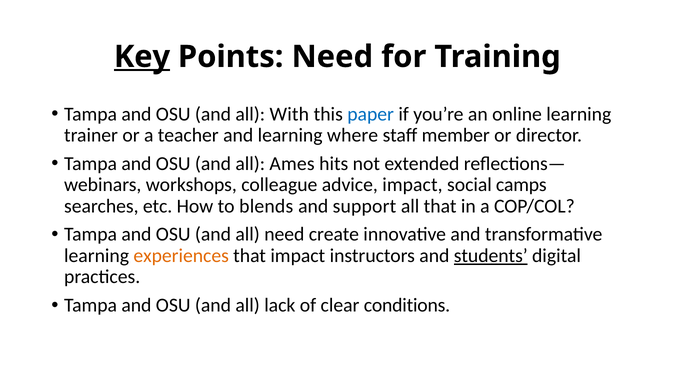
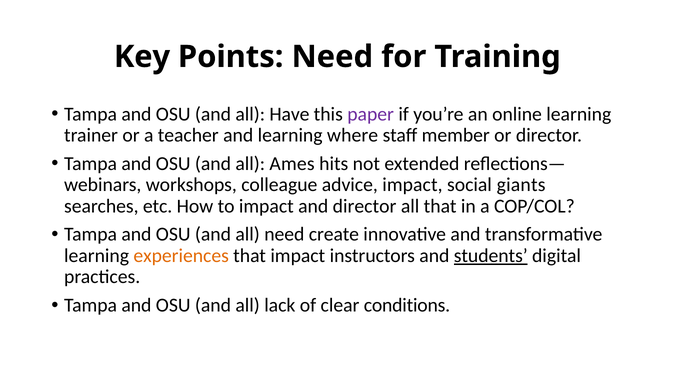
Key underline: present -> none
With: With -> Have
paper colour: blue -> purple
camps: camps -> giants
to blends: blends -> impact
and support: support -> director
